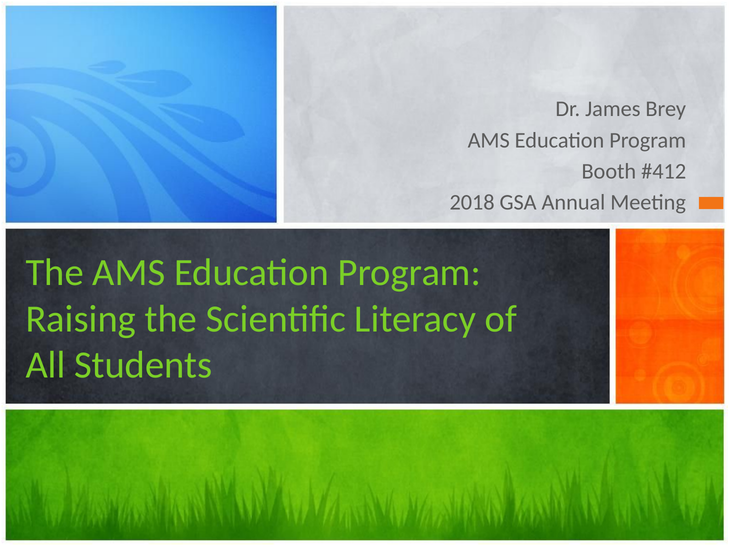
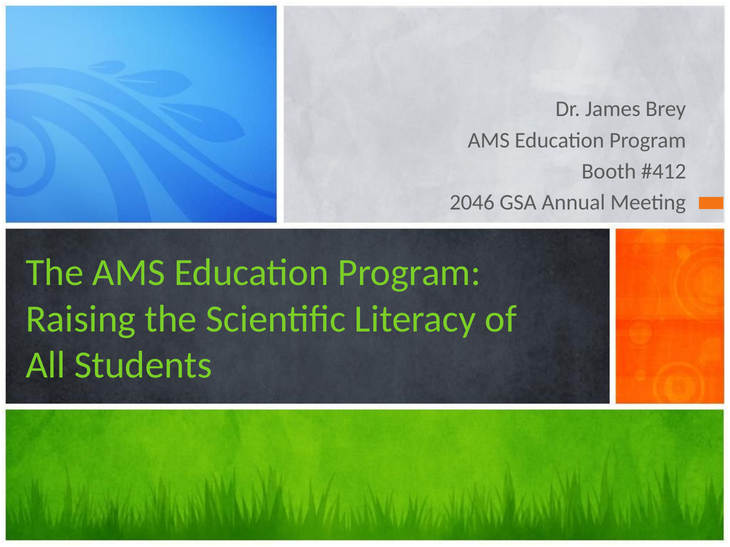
2018: 2018 -> 2046
